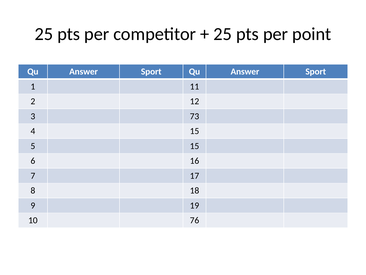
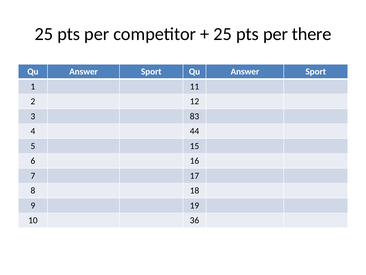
point: point -> there
73: 73 -> 83
4 15: 15 -> 44
76: 76 -> 36
